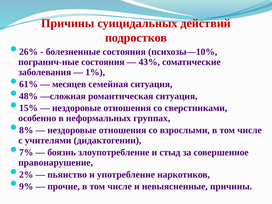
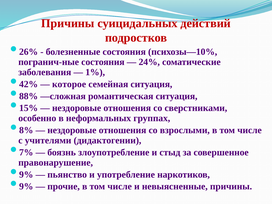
43%: 43% -> 24%
61%: 61% -> 42%
месяцев: месяцев -> которое
48%: 48% -> 88%
2% at (26, 174): 2% -> 9%
